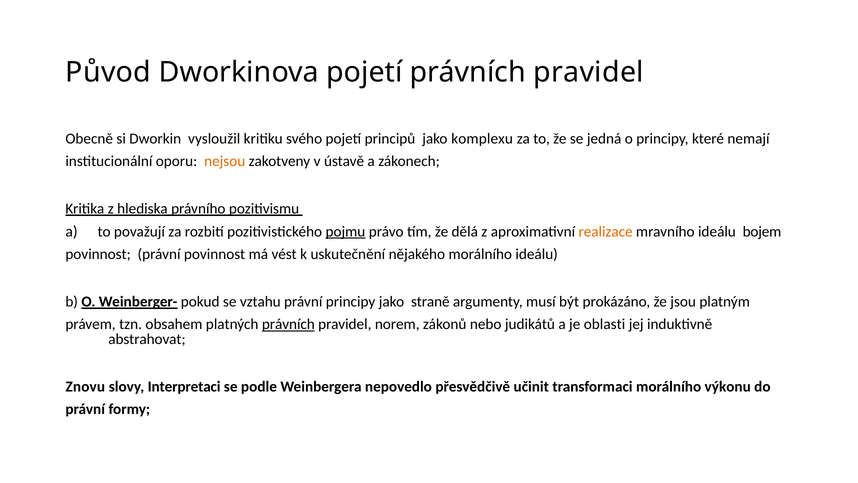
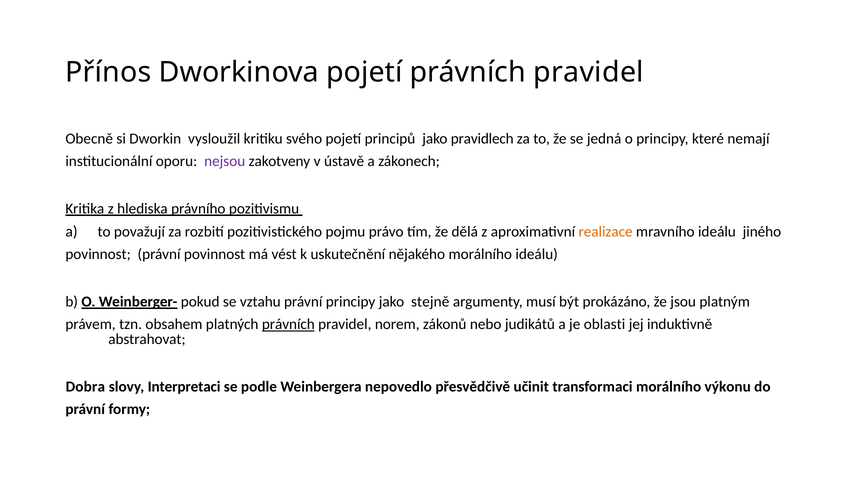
Původ: Původ -> Přínos
komplexu: komplexu -> pravidlech
nejsou colour: orange -> purple
pojmu underline: present -> none
bojem: bojem -> jiného
straně: straně -> stejně
Znovu: Znovu -> Dobra
